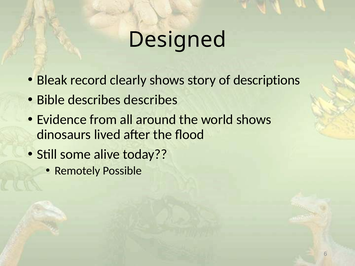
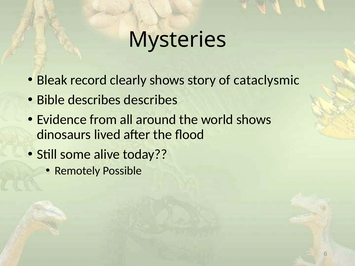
Designed: Designed -> Mysteries
descriptions: descriptions -> cataclysmic
